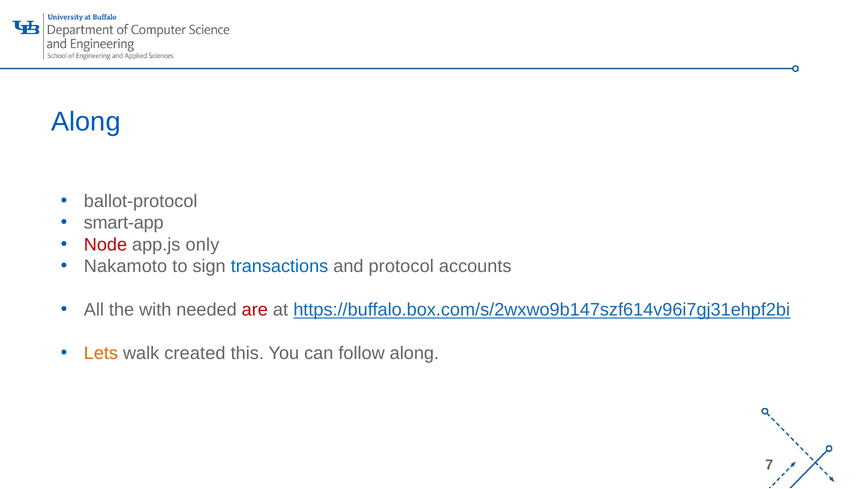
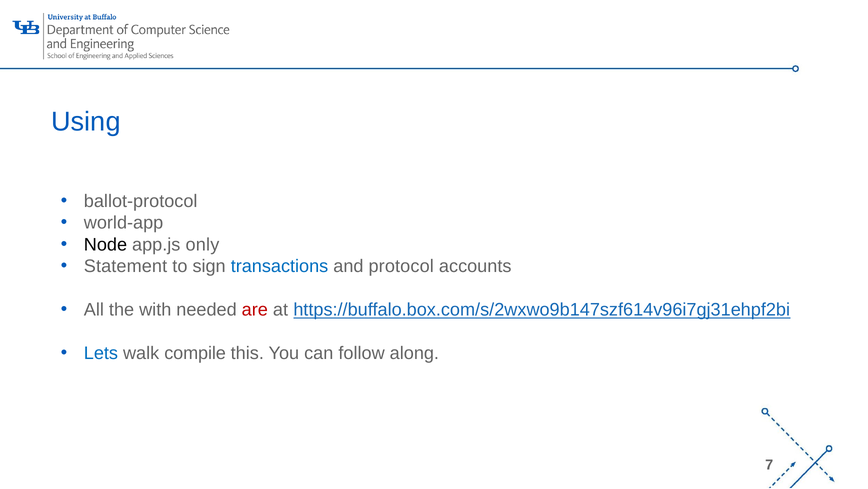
Along at (86, 122): Along -> Using
smart-app: smart-app -> world-app
Node colour: red -> black
Nakamoto: Nakamoto -> Statement
Lets colour: orange -> blue
created: created -> compile
